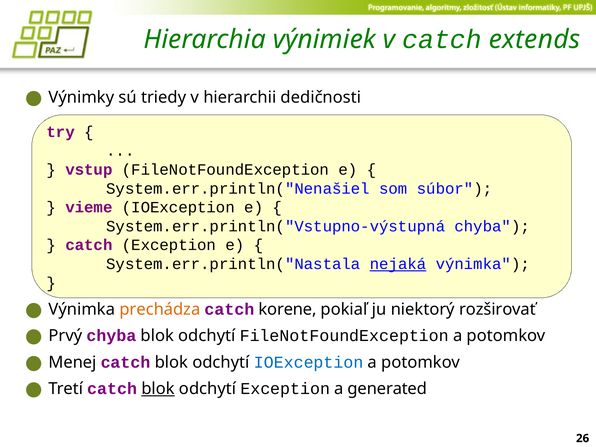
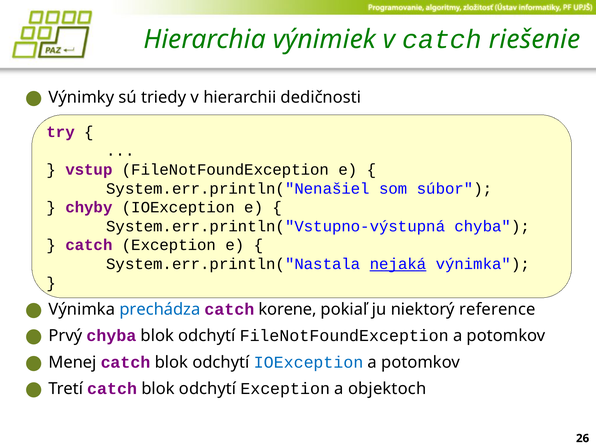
extends: extends -> riešenie
vieme: vieme -> chyby
prechádza colour: orange -> blue
rozširovať: rozširovať -> reference
blok at (158, 389) underline: present -> none
generated: generated -> objektoch
